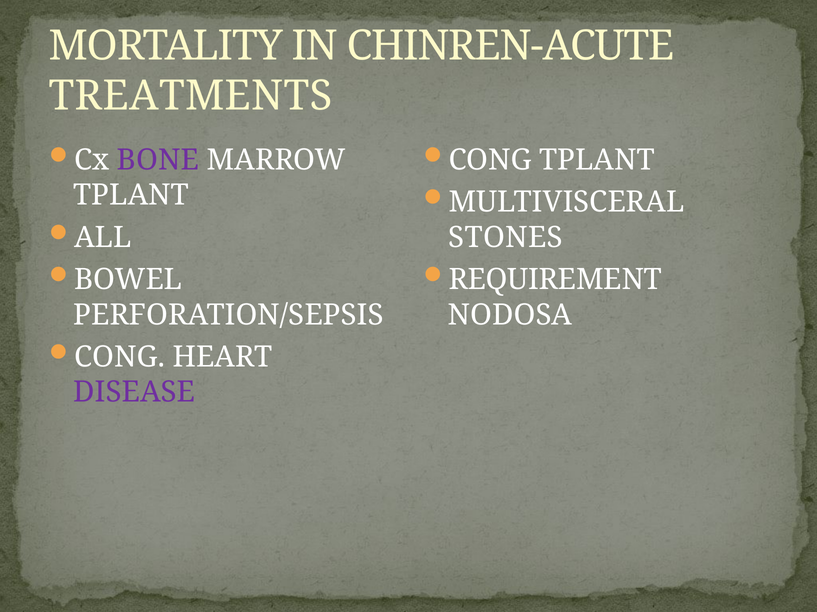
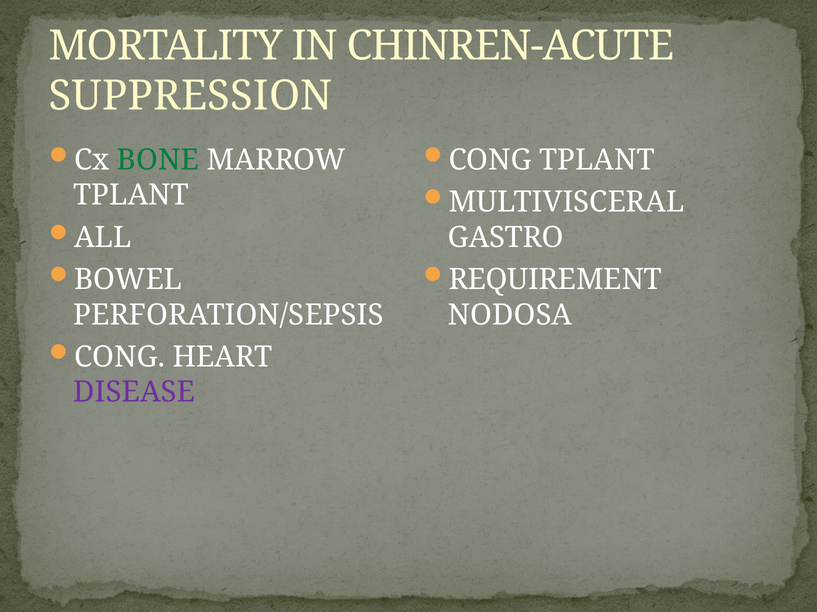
TREATMENTS: TREATMENTS -> SUPPRESSION
BONE colour: purple -> green
STONES: STONES -> GASTRO
